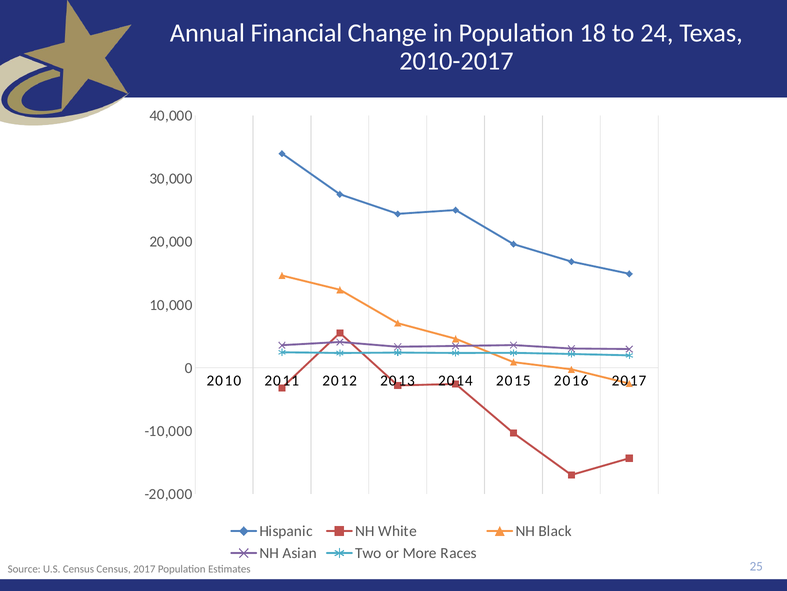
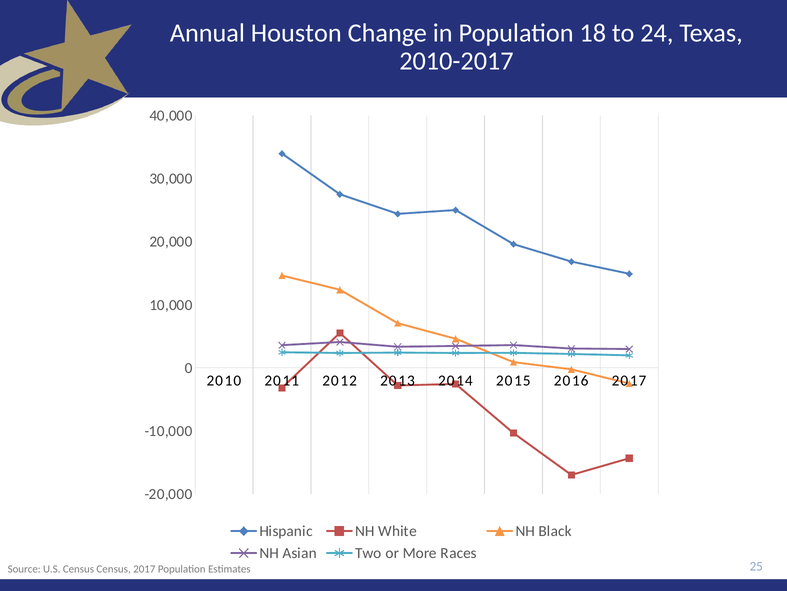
Financial: Financial -> Houston
